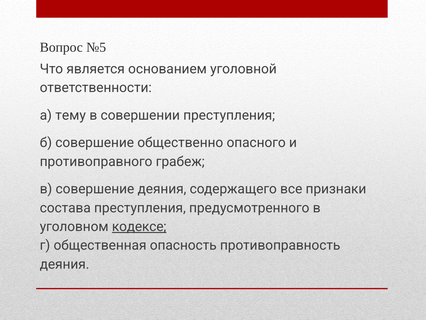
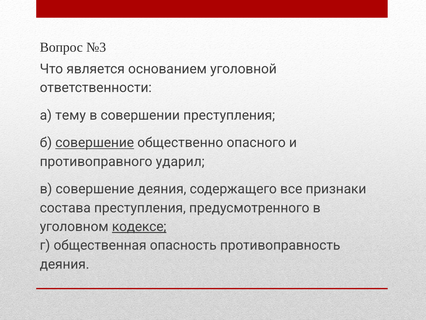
№5: №5 -> №3
совершение at (95, 143) underline: none -> present
грабеж: грабеж -> ударил
